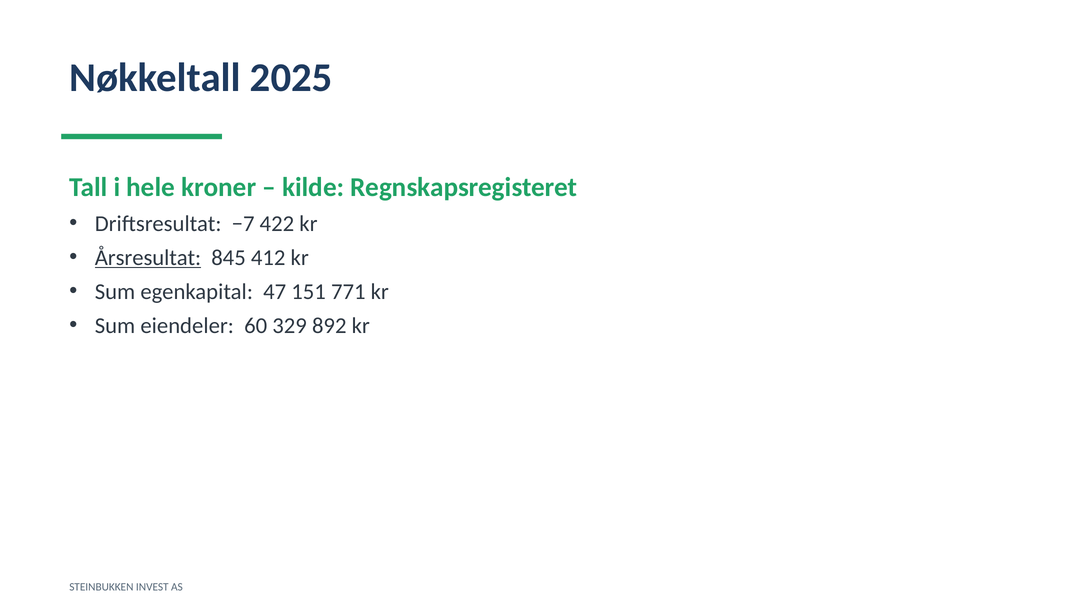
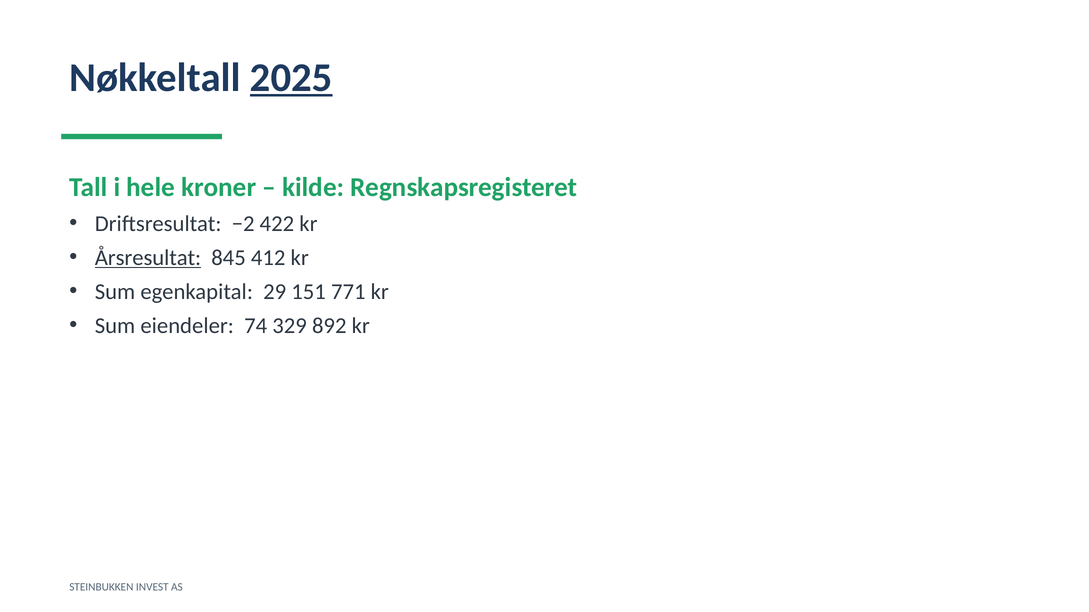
2025 underline: none -> present
−7: −7 -> −2
47: 47 -> 29
60: 60 -> 74
